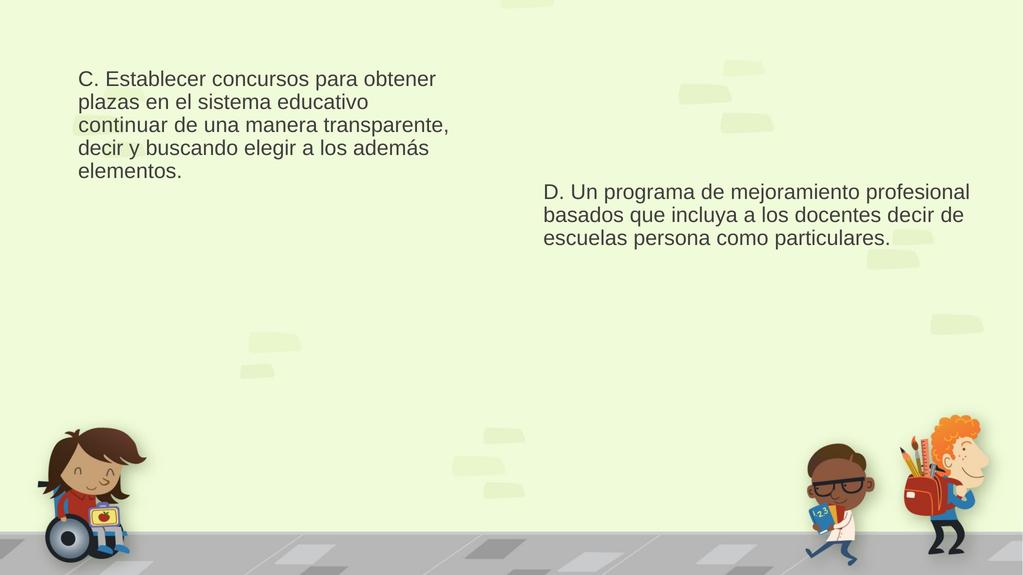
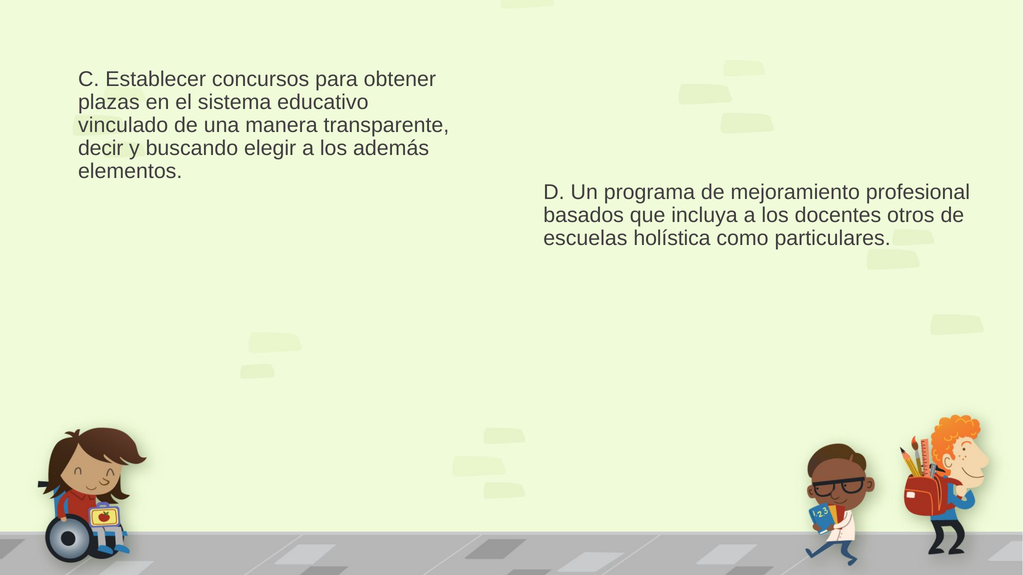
continuar: continuar -> vinculado
docentes decir: decir -> otros
persona: persona -> holística
